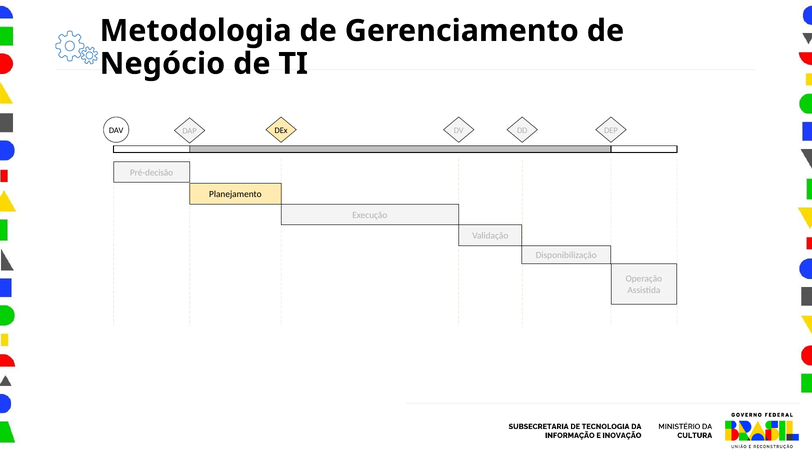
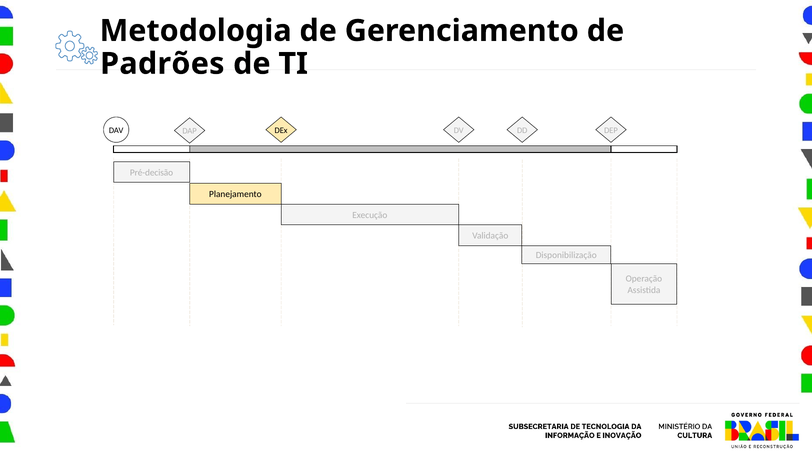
Negócio: Negócio -> Padrões
